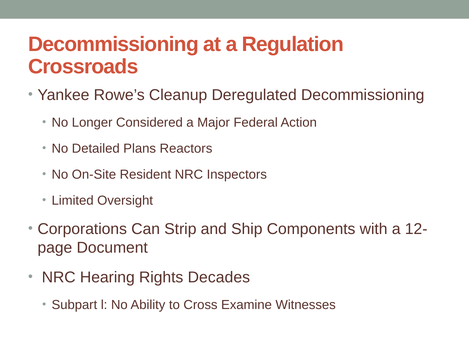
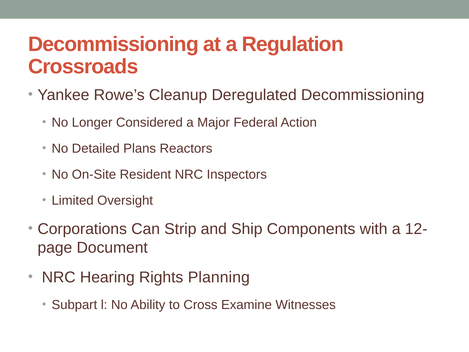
Decades: Decades -> Planning
